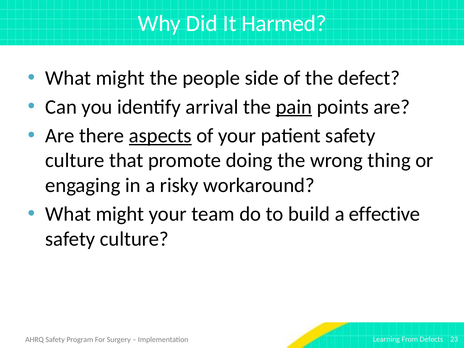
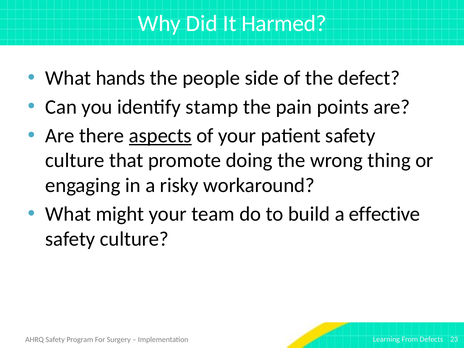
might at (120, 78): might -> hands
arrival: arrival -> stamp
pain underline: present -> none
